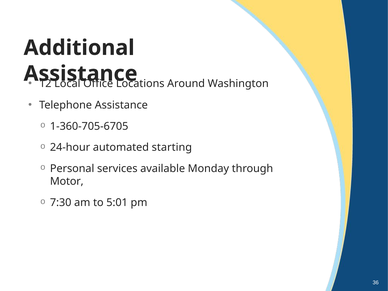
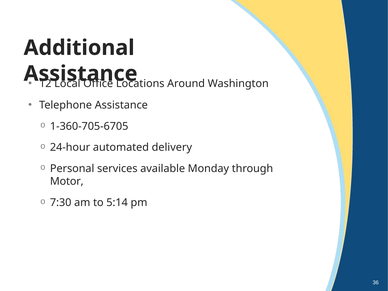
starting: starting -> delivery
5:01: 5:01 -> 5:14
